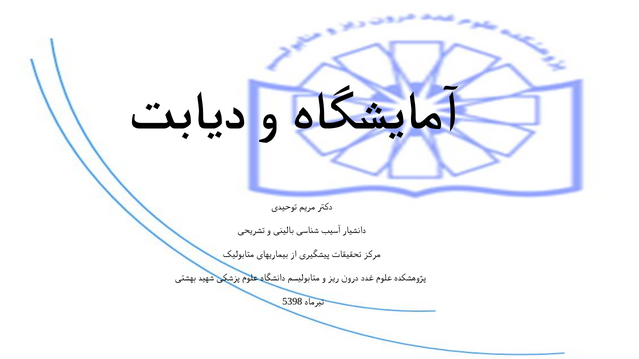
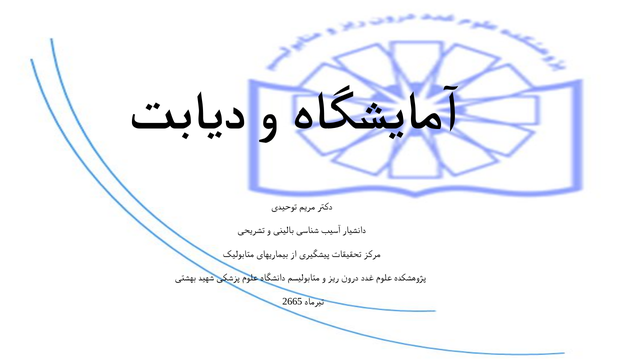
5398: 5398 -> 2665
